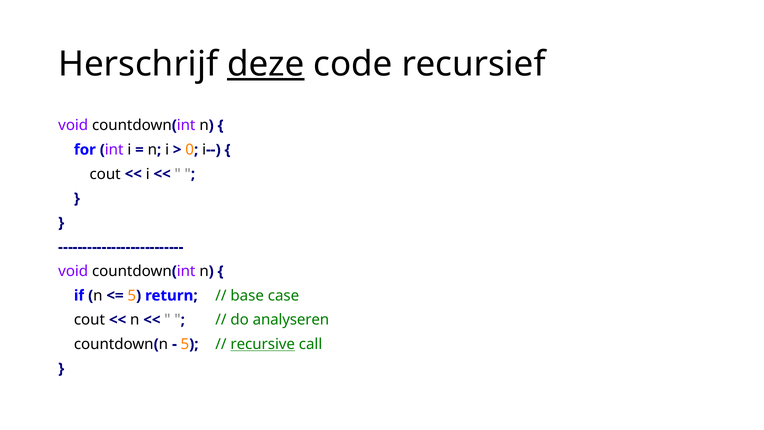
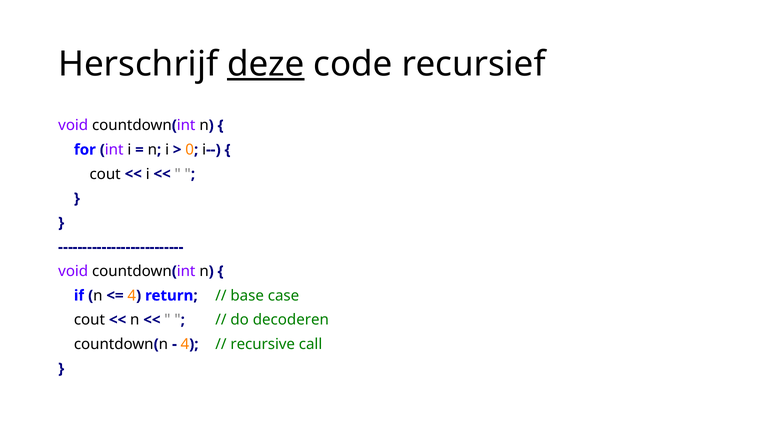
5 at (132, 295): 5 -> 4
analyseren: analyseren -> decoderen
5 at (185, 344): 5 -> 4
recursive underline: present -> none
